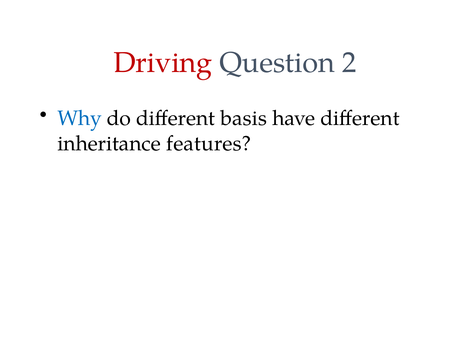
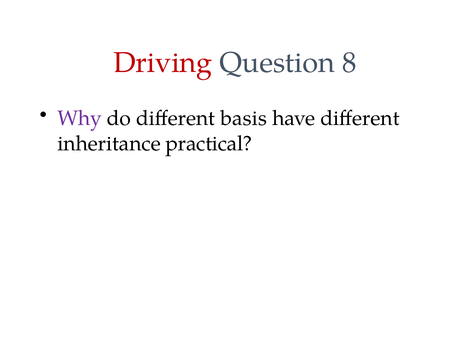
2: 2 -> 8
Why colour: blue -> purple
features: features -> practical
